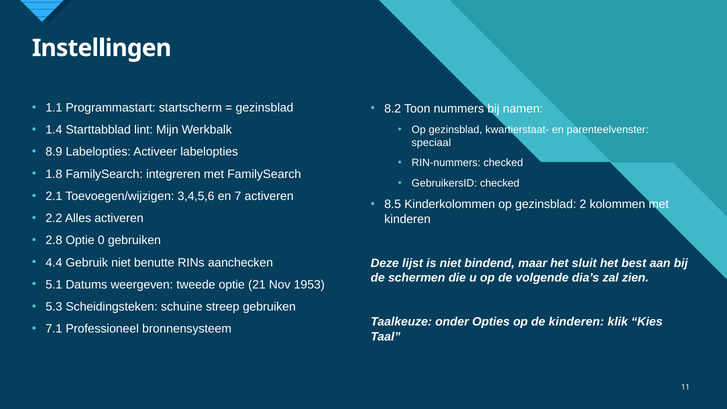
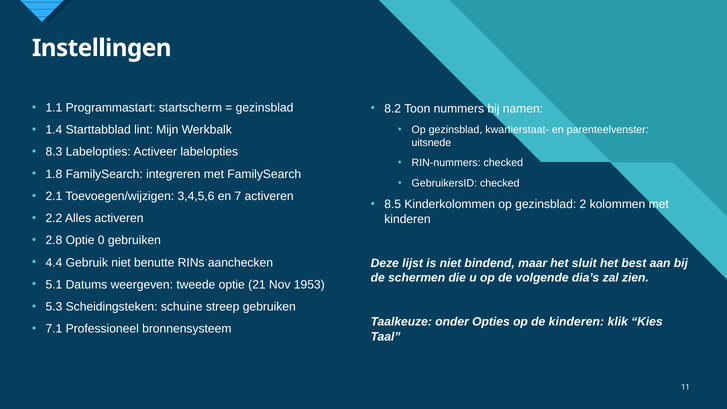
speciaal: speciaal -> uitsnede
8.9: 8.9 -> 8.3
